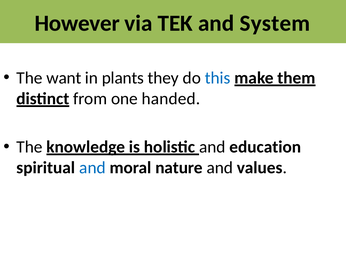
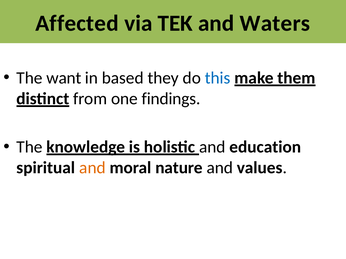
However: However -> Affected
System: System -> Waters
plants: plants -> based
handed: handed -> findings
and at (92, 168) colour: blue -> orange
